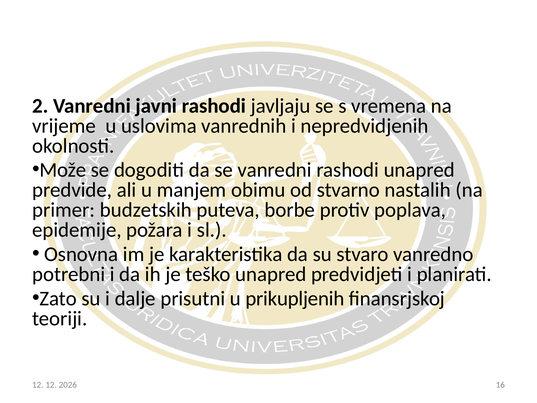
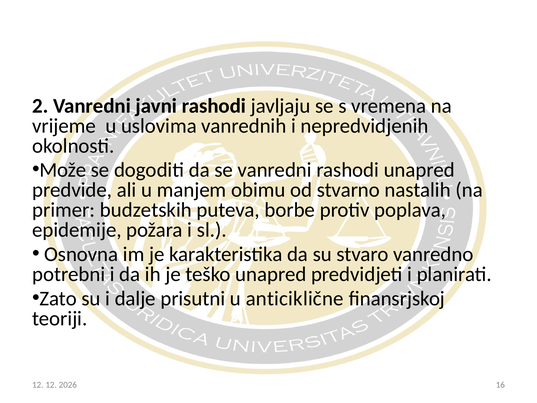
prikupljenih: prikupljenih -> anticiklične
